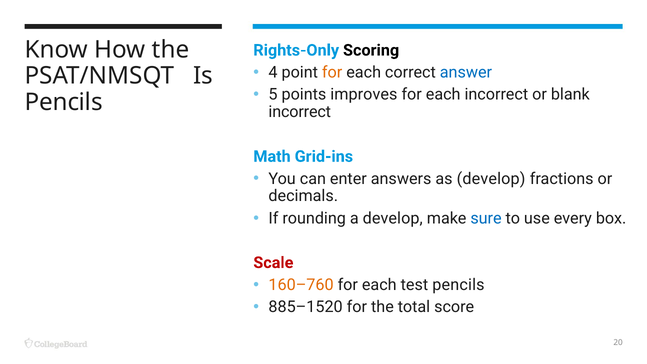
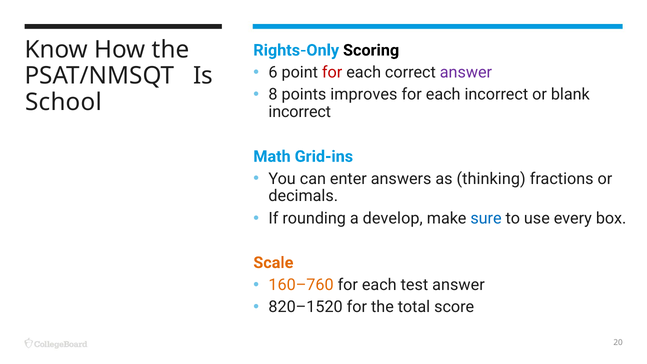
4: 4 -> 6
for at (332, 72) colour: orange -> red
answer at (466, 72) colour: blue -> purple
5: 5 -> 8
Pencils at (64, 102): Pencils -> School
as develop: develop -> thinking
Scale colour: red -> orange
test pencils: pencils -> answer
885–1520: 885–1520 -> 820–1520
